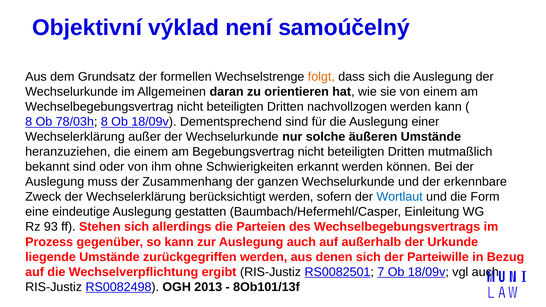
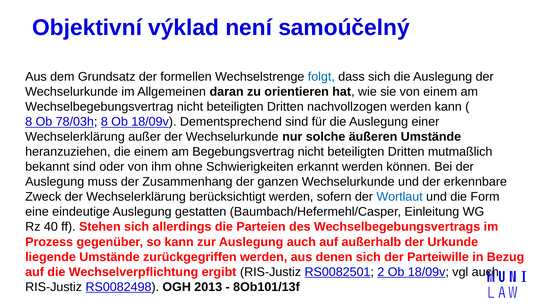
folgt colour: orange -> blue
93: 93 -> 40
7: 7 -> 2
